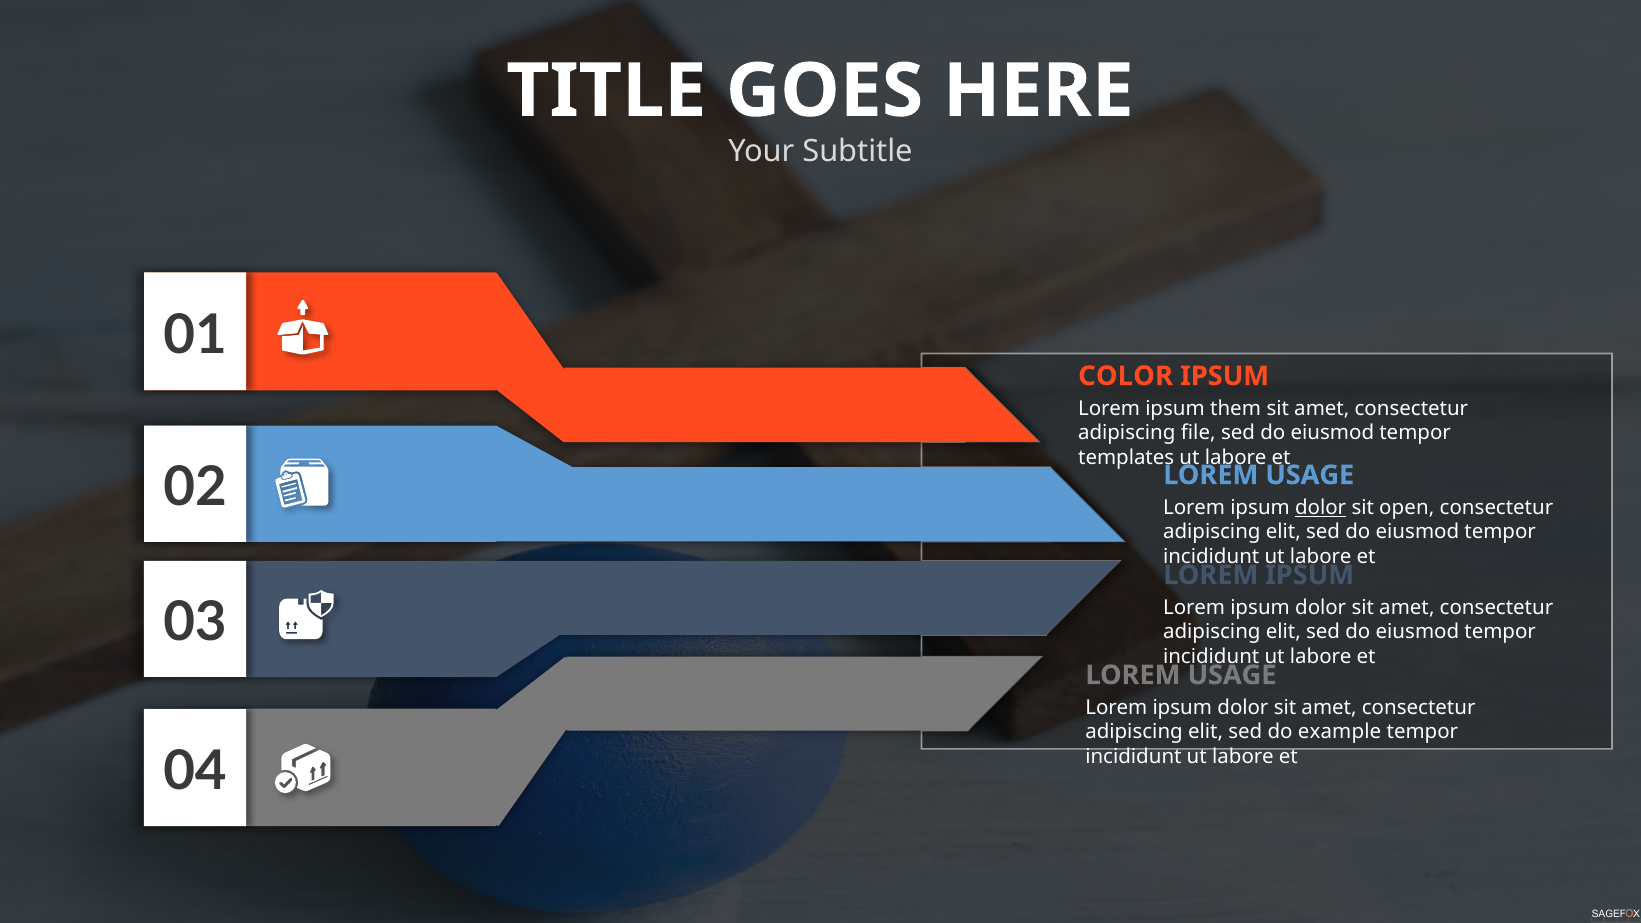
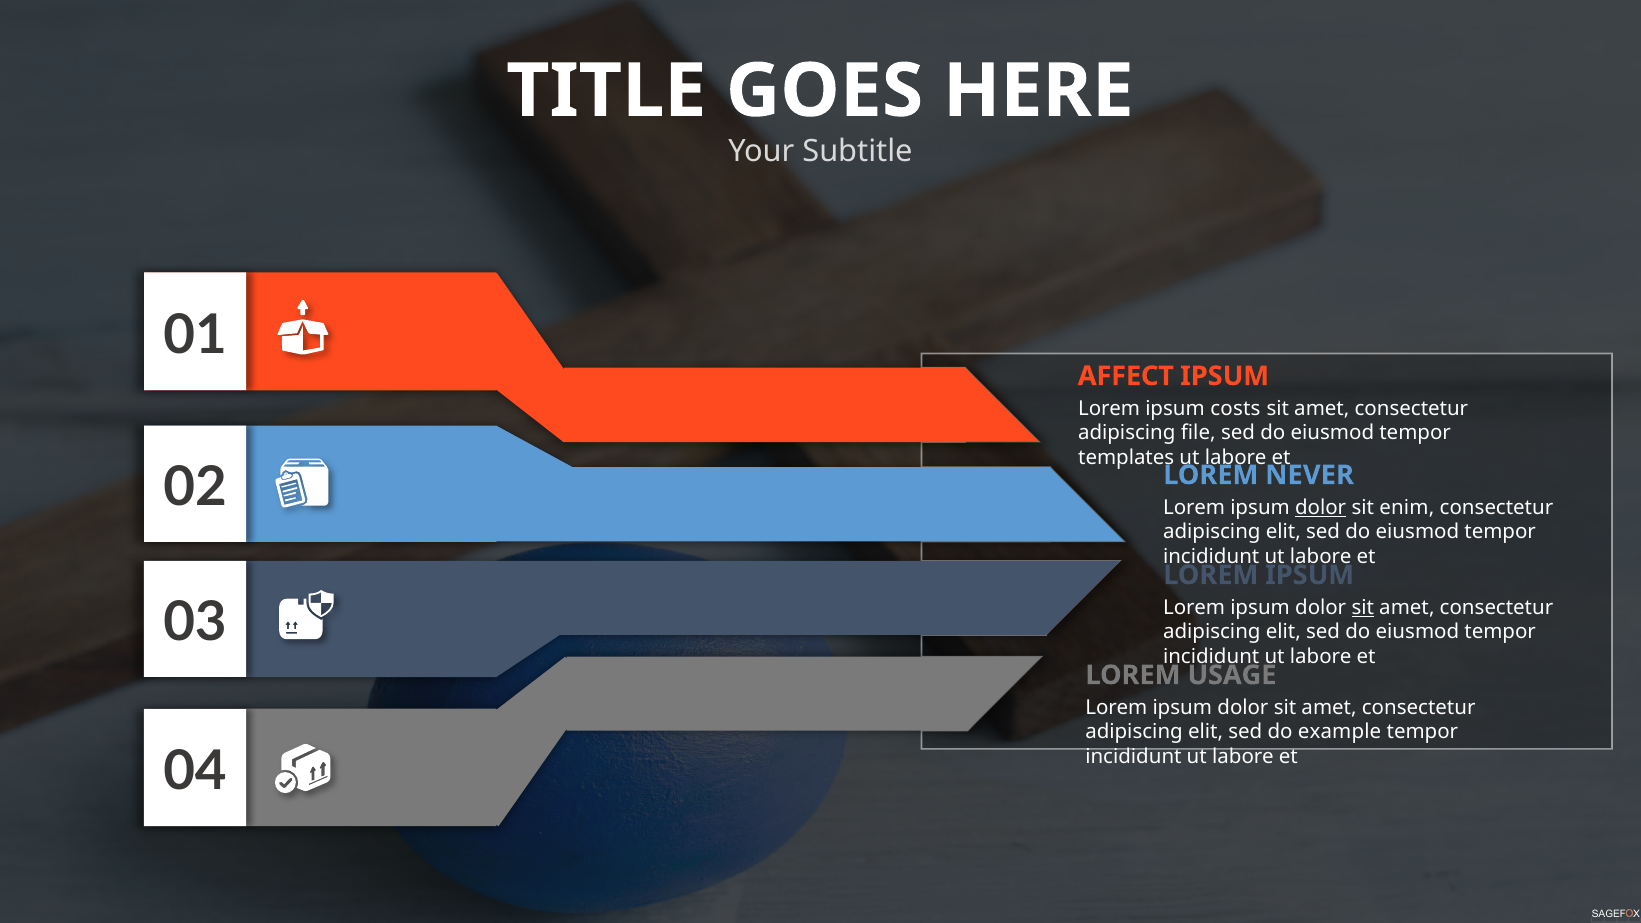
COLOR: COLOR -> AFFECT
them: them -> costs
USAGE at (1310, 475): USAGE -> NEVER
open: open -> enim
sit at (1363, 607) underline: none -> present
